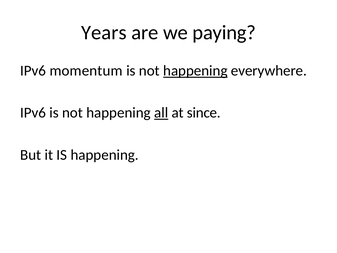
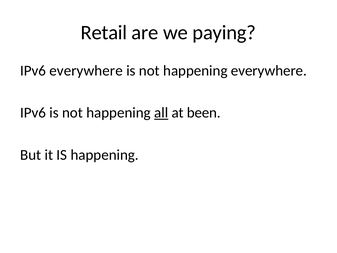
Years: Years -> Retail
IPv6 momentum: momentum -> everywhere
happening at (195, 71) underline: present -> none
since: since -> been
